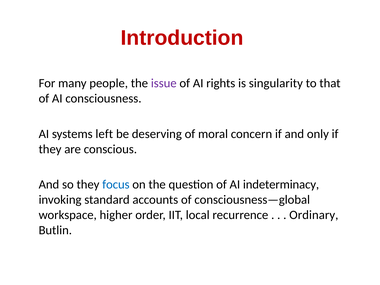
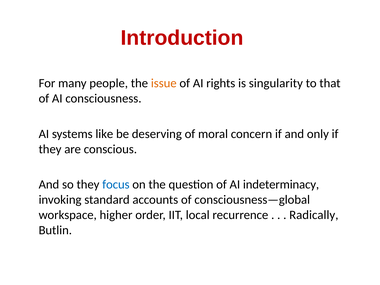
issue colour: purple -> orange
left: left -> like
Ordinary: Ordinary -> Radically
